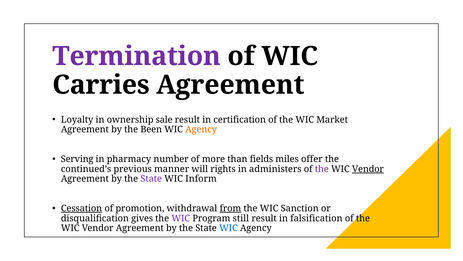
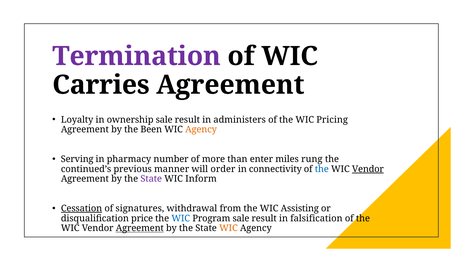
certification: certification -> administers
Market: Market -> Pricing
fields: fields -> enter
offer: offer -> rung
rights: rights -> order
administers: administers -> connectivity
the at (322, 169) colour: purple -> blue
promotion: promotion -> signatures
from underline: present -> none
Sanction: Sanction -> Assisting
gives: gives -> price
WIC at (181, 218) colour: purple -> blue
Program still: still -> sale
Agreement at (140, 228) underline: none -> present
WIC at (228, 228) colour: blue -> orange
